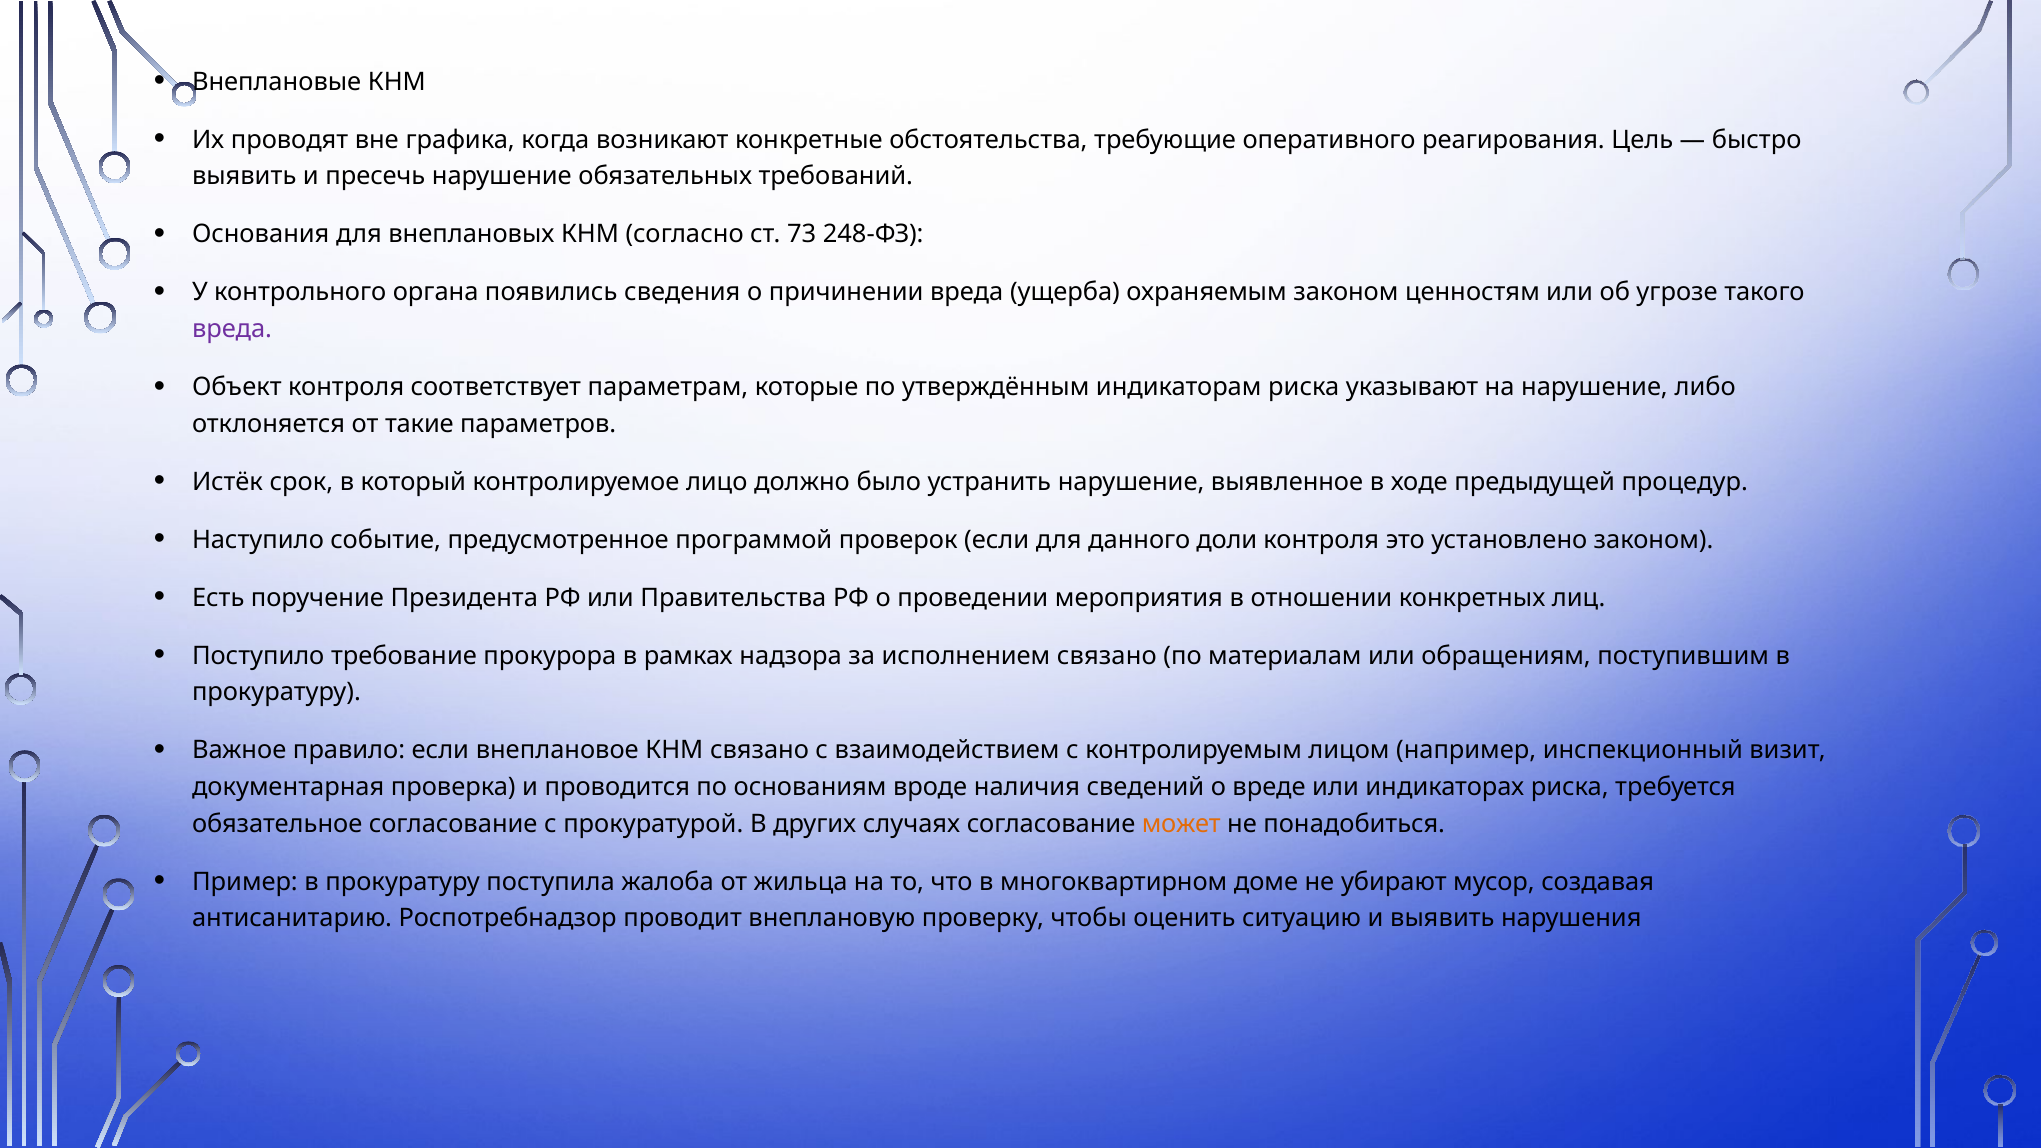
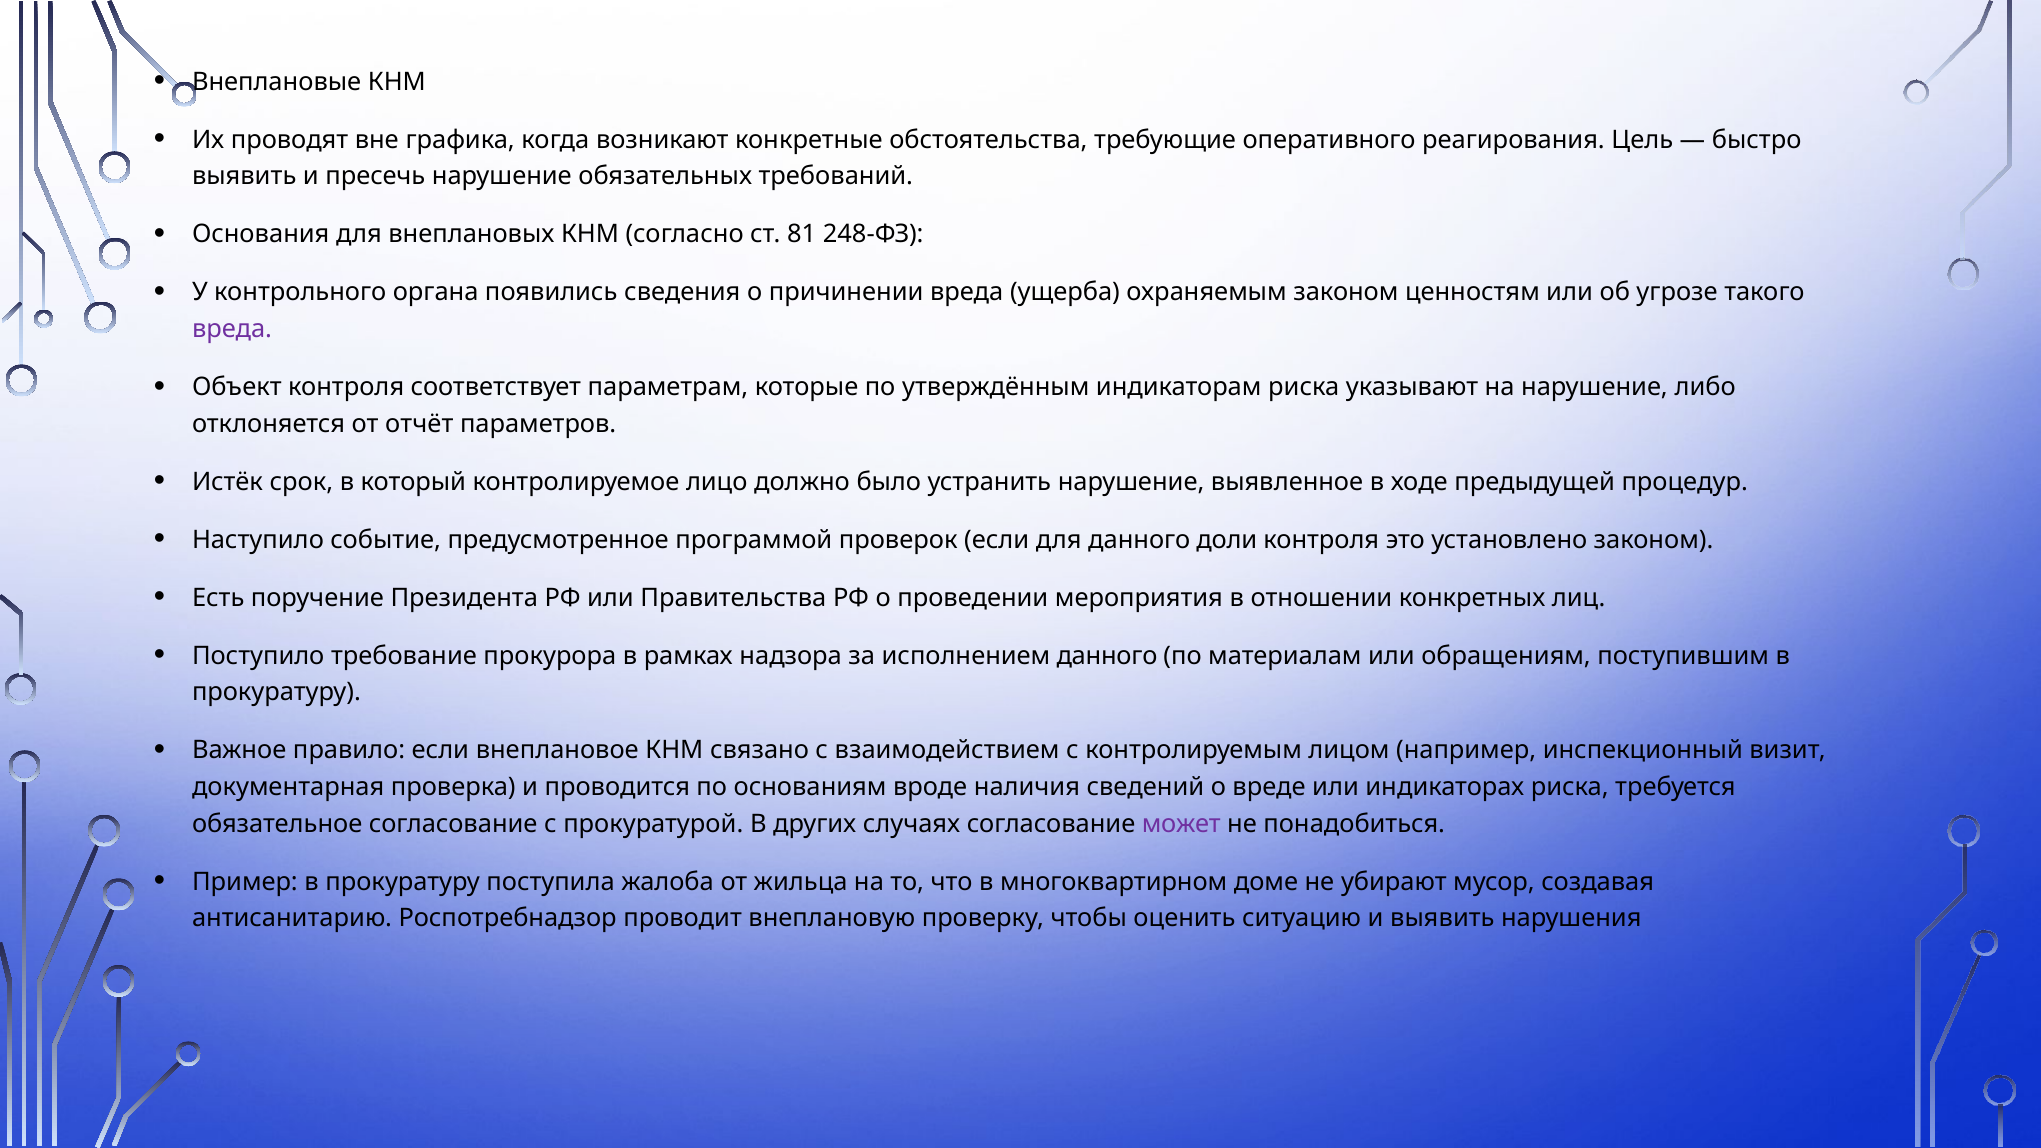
73: 73 -> 81
такие: такие -> отчёт
исполнением связано: связано -> данного
может colour: orange -> purple
